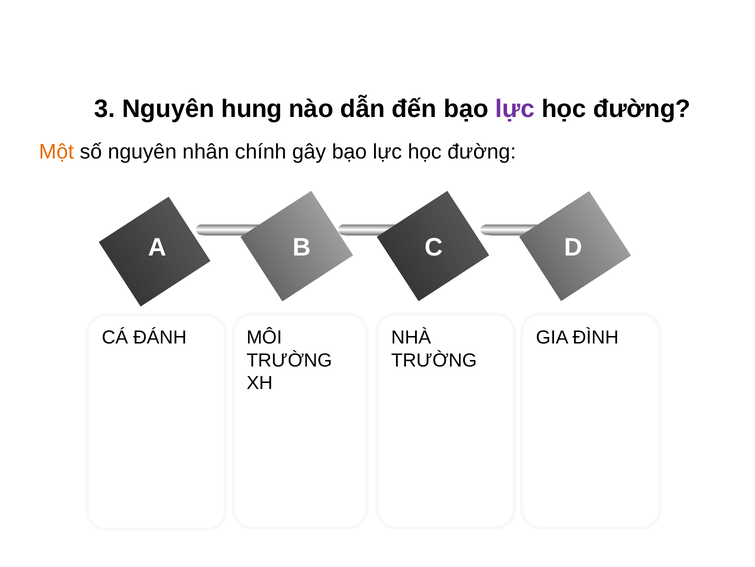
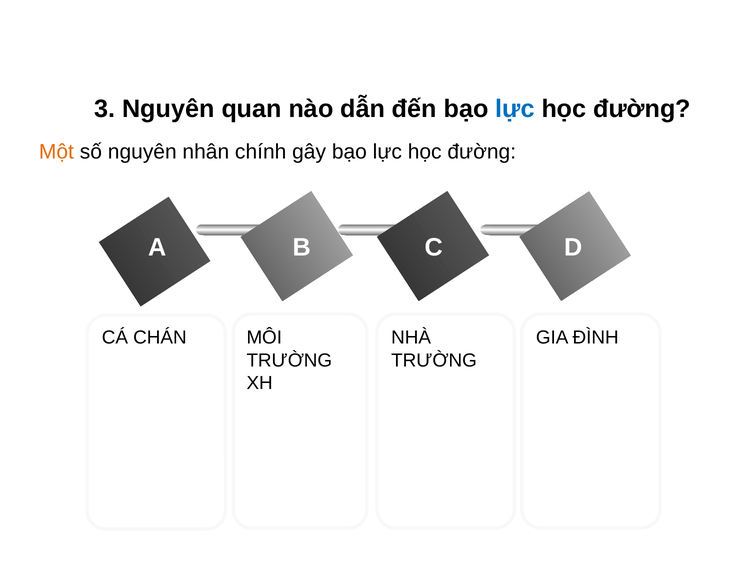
hung: hung -> quan
lực at (515, 109) colour: purple -> blue
ĐÁNH: ĐÁNH -> CHÁN
